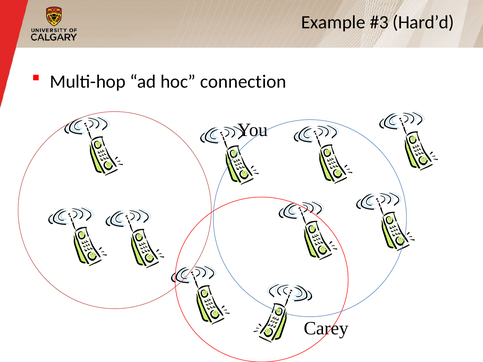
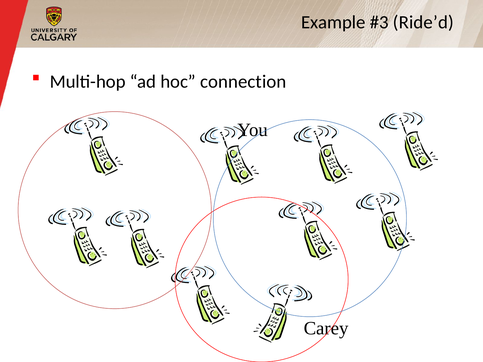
Hard’d: Hard’d -> Ride’d
